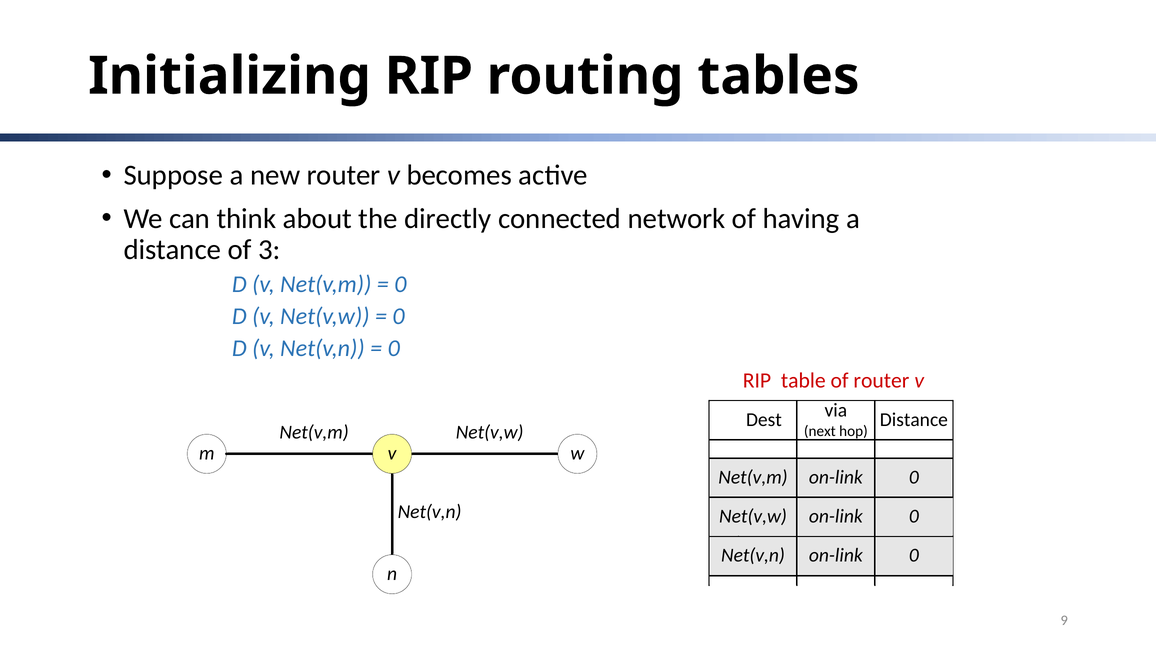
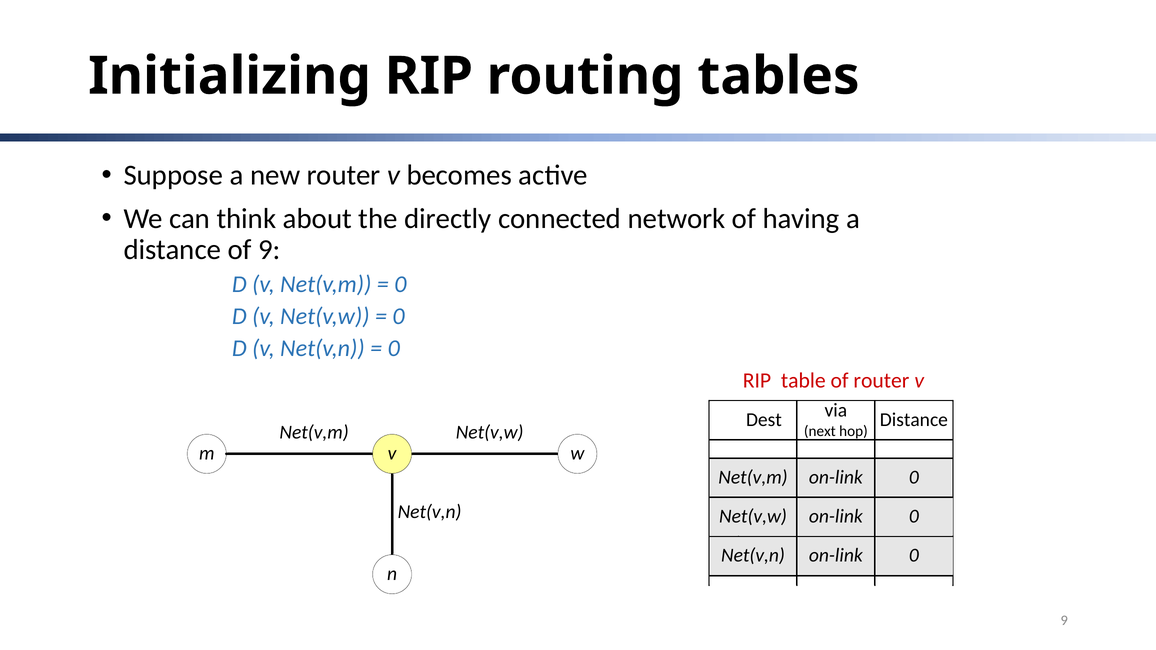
of 3: 3 -> 9
